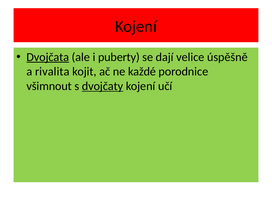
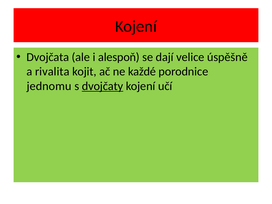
Dvojčata underline: present -> none
puberty: puberty -> alespoň
všimnout: všimnout -> jednomu
